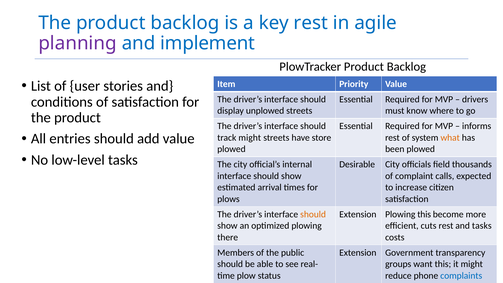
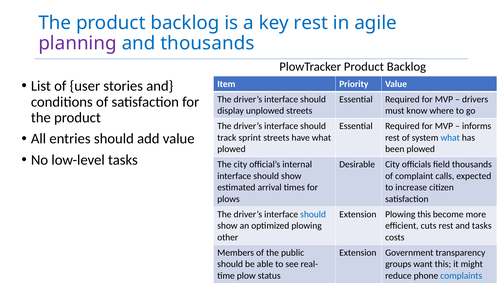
and implement: implement -> thousands
track might: might -> sprint
have store: store -> what
what at (450, 138) colour: orange -> blue
should at (313, 214) colour: orange -> blue
there: there -> other
